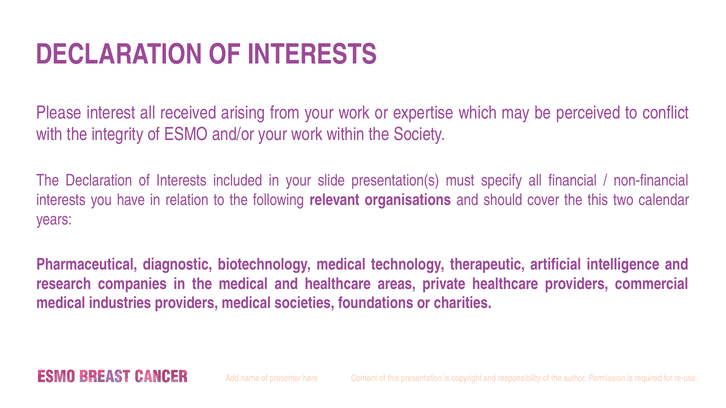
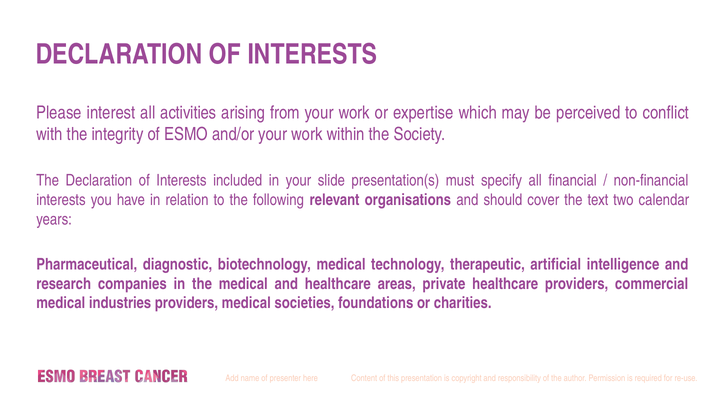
received: received -> activities
the this: this -> text
